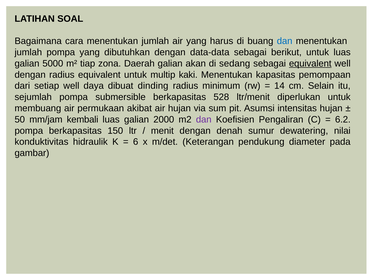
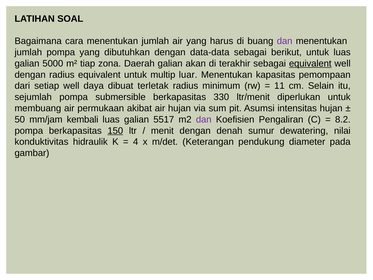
dan at (285, 41) colour: blue -> purple
sedang: sedang -> terakhir
kaki: kaki -> luar
dinding: dinding -> terletak
14: 14 -> 11
528: 528 -> 330
2000: 2000 -> 5517
6.2: 6.2 -> 8.2
150 underline: none -> present
6: 6 -> 4
